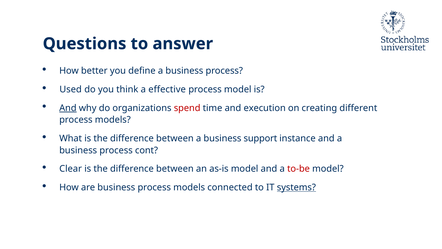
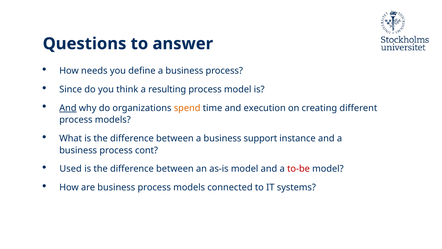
better: better -> needs
Used: Used -> Since
effective: effective -> resulting
spend colour: red -> orange
Clear: Clear -> Used
systems underline: present -> none
